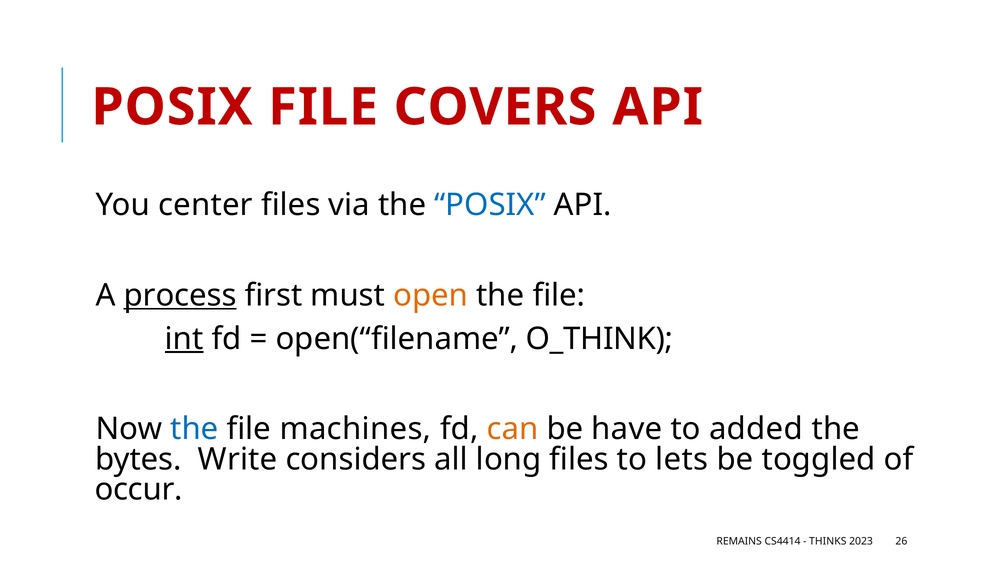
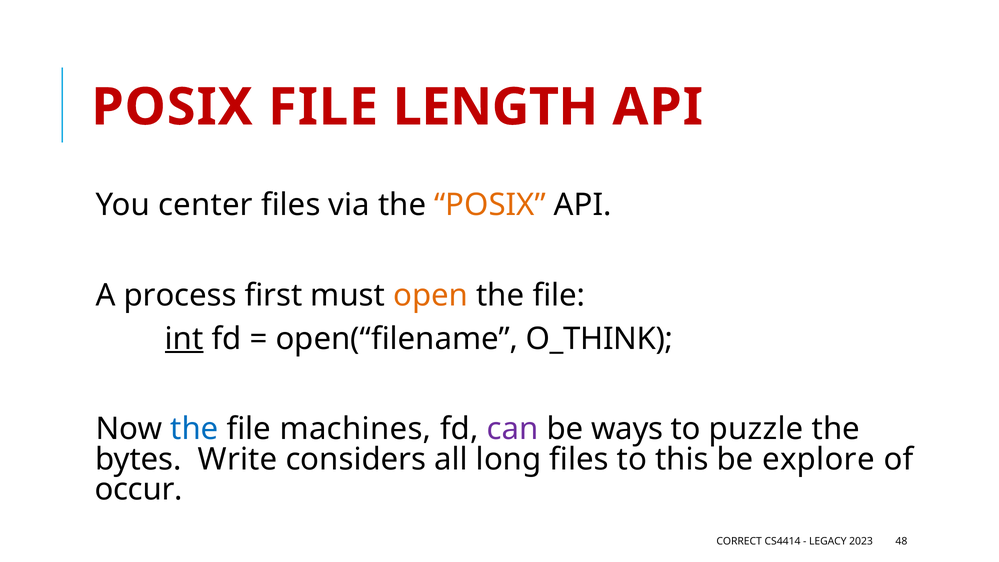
COVERS: COVERS -> LENGTH
POSIX at (490, 205) colour: blue -> orange
process underline: present -> none
can colour: orange -> purple
have: have -> ways
added: added -> puzzle
lets: lets -> this
toggled: toggled -> explore
REMAINS: REMAINS -> CORRECT
THINKS: THINKS -> LEGACY
26: 26 -> 48
